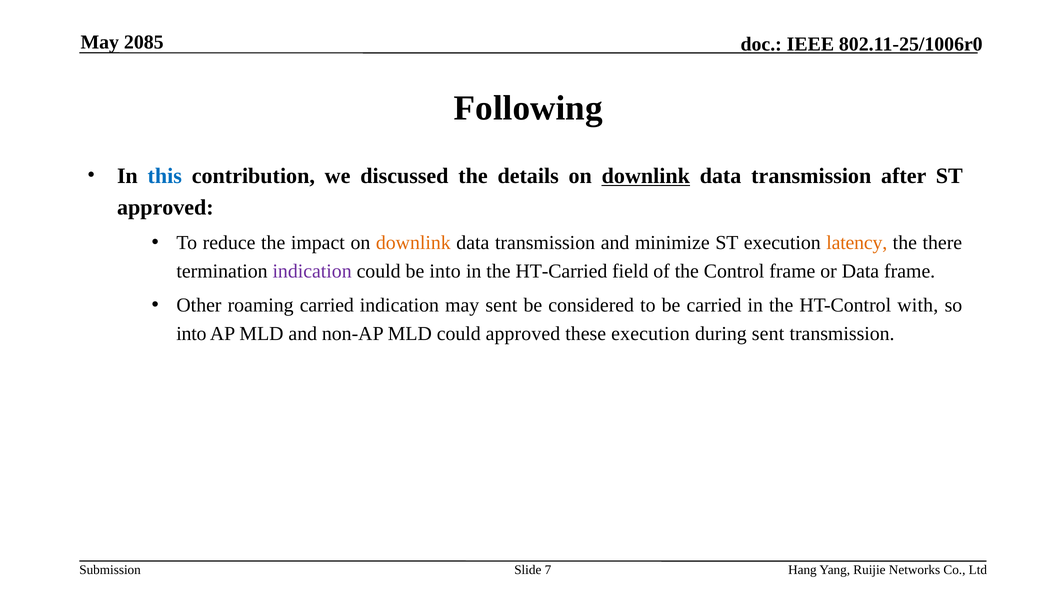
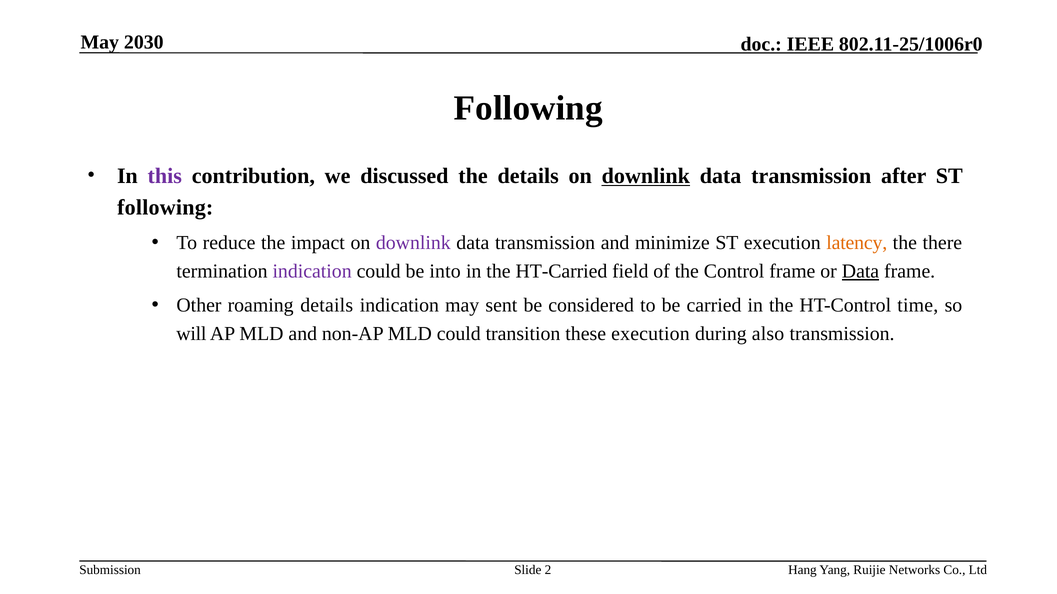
2085: 2085 -> 2030
this colour: blue -> purple
approved at (165, 208): approved -> following
downlink at (413, 243) colour: orange -> purple
Data at (861, 272) underline: none -> present
roaming carried: carried -> details
with: with -> time
into at (191, 334): into -> will
could approved: approved -> transition
during sent: sent -> also
7: 7 -> 2
